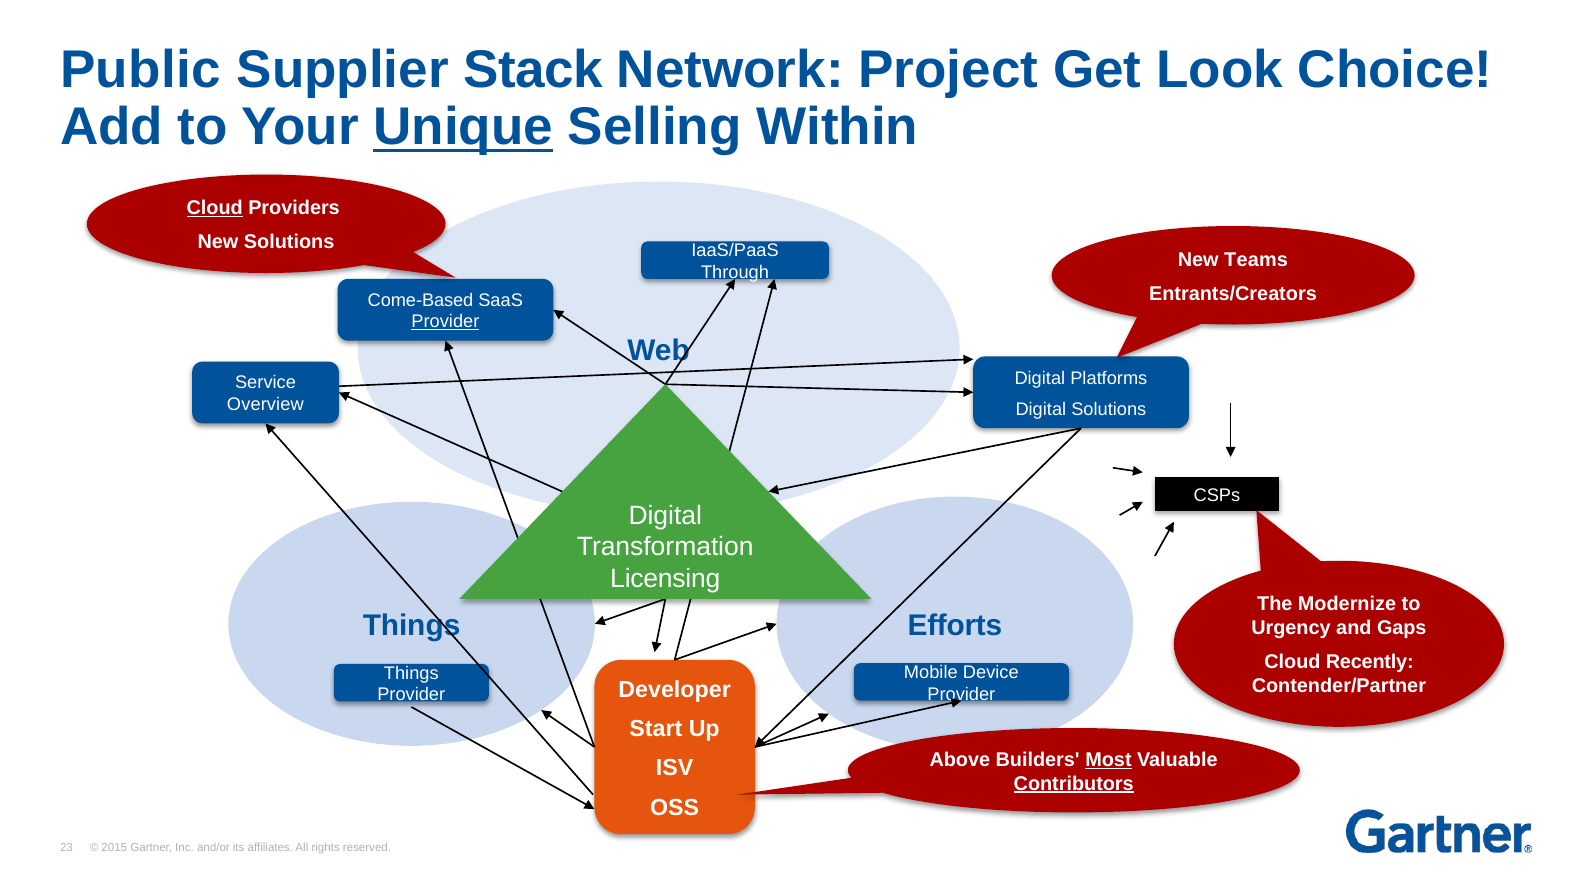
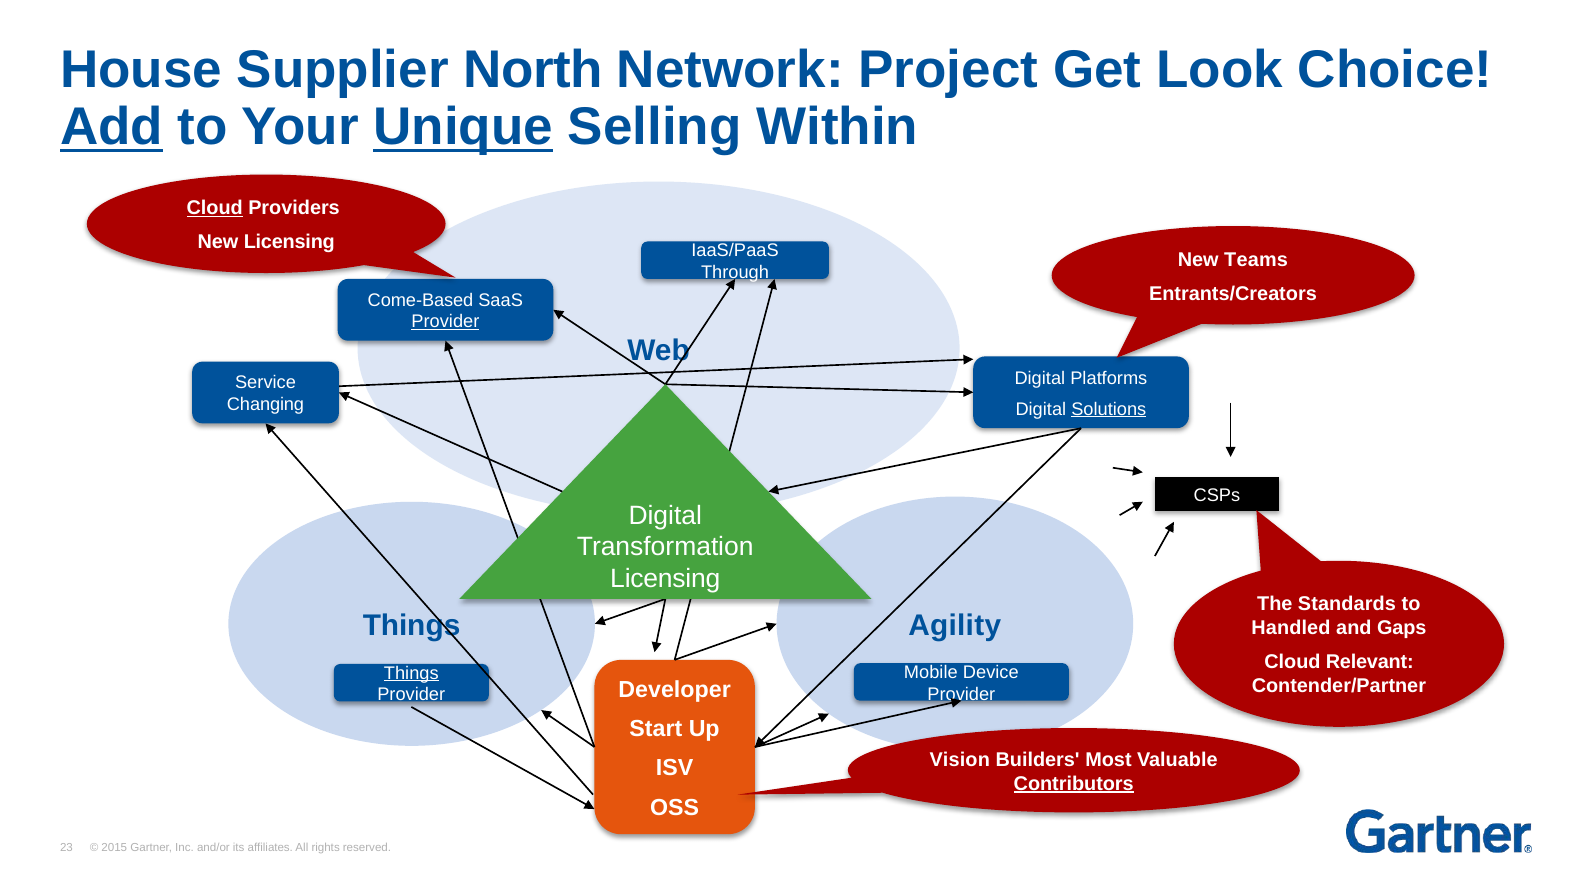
Public: Public -> House
Stack: Stack -> North
Add underline: none -> present
New Solutions: Solutions -> Licensing
Overview: Overview -> Changing
Solutions at (1109, 409) underline: none -> present
Modernize: Modernize -> Standards
Efforts: Efforts -> Agility
Urgency: Urgency -> Handled
Recently: Recently -> Relevant
Things at (411, 673) underline: none -> present
Above: Above -> Vision
Most underline: present -> none
